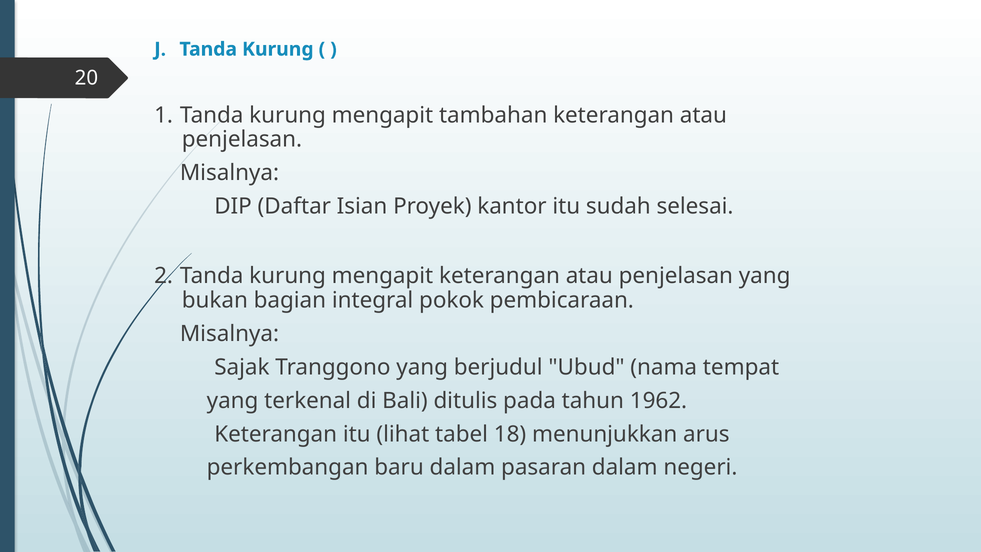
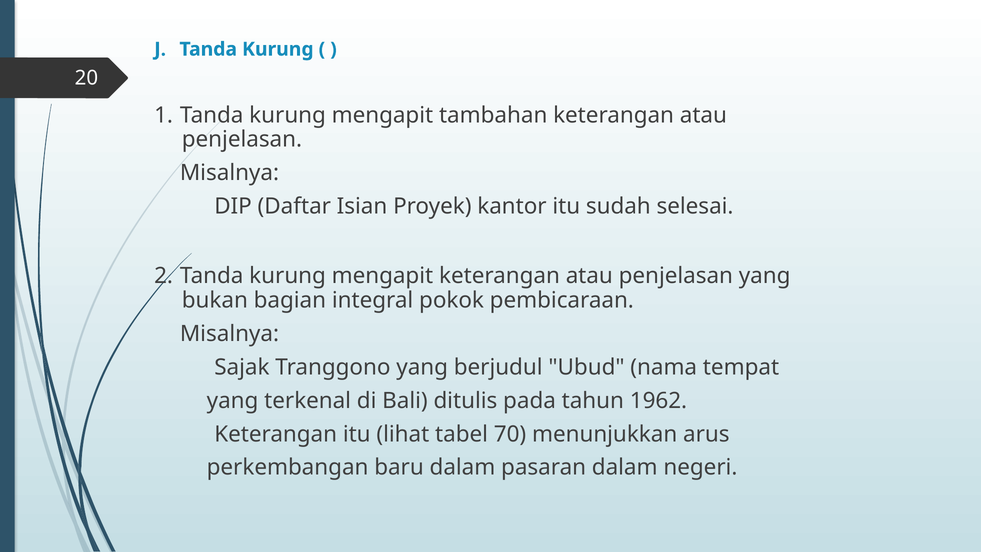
18: 18 -> 70
